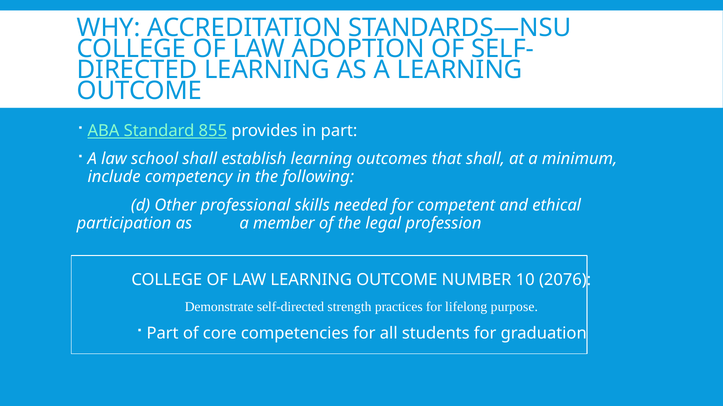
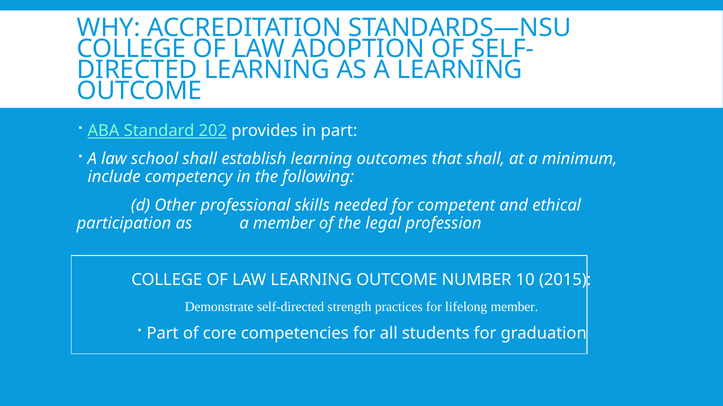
855: 855 -> 202
2076: 2076 -> 2015
lifelong purpose: purpose -> member
